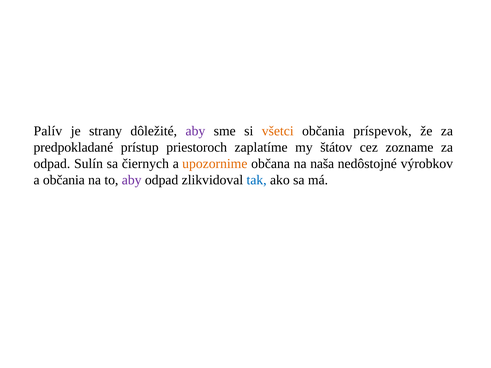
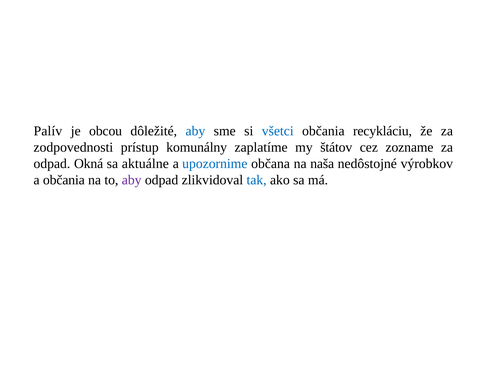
strany: strany -> obcou
aby at (195, 131) colour: purple -> blue
všetci colour: orange -> blue
príspevok: príspevok -> recykláciu
predpokladané: predpokladané -> zodpovednosti
priestoroch: priestoroch -> komunálny
Sulín: Sulín -> Okná
čiernych: čiernych -> aktuálne
upozornime colour: orange -> blue
